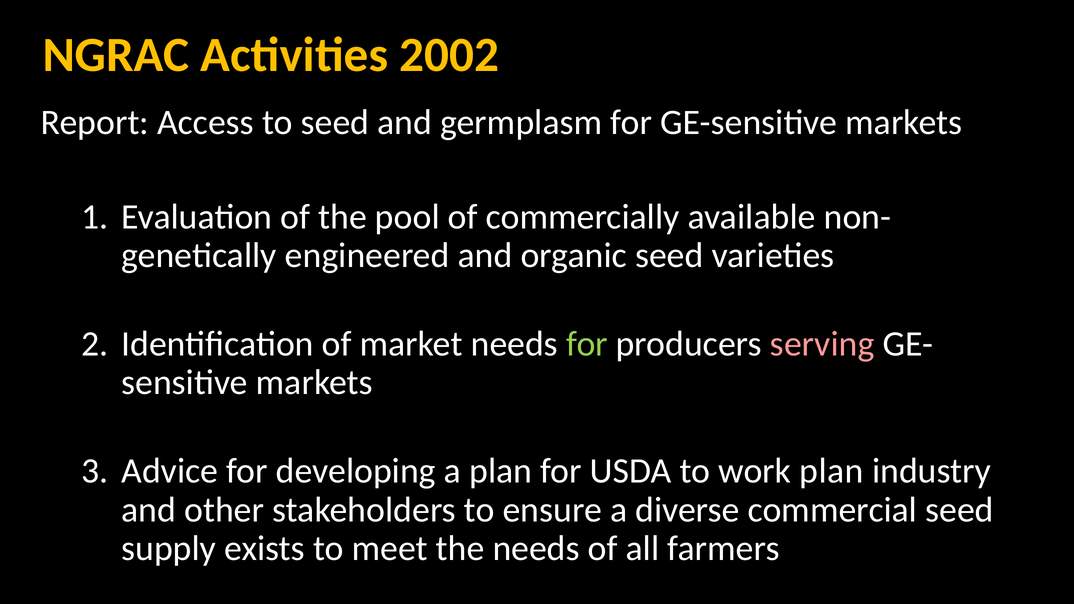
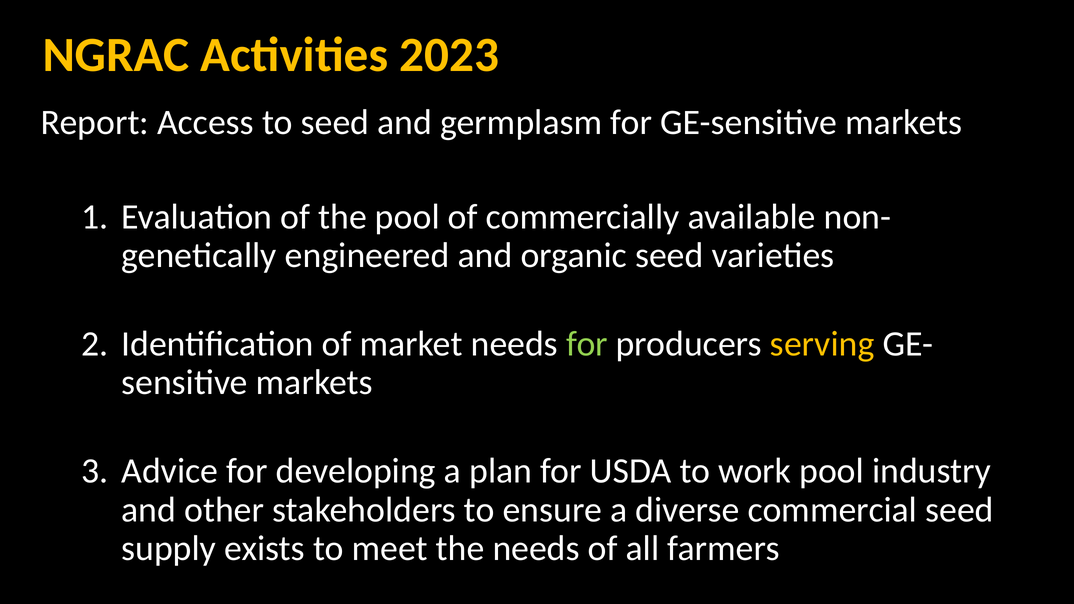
2002: 2002 -> 2023
serving colour: pink -> yellow
work plan: plan -> pool
